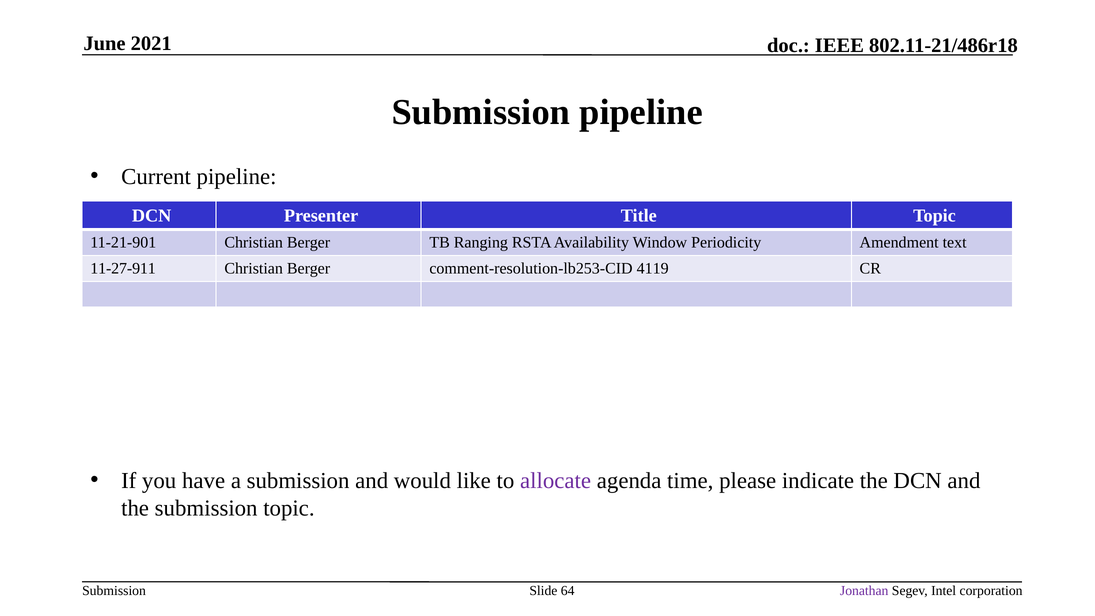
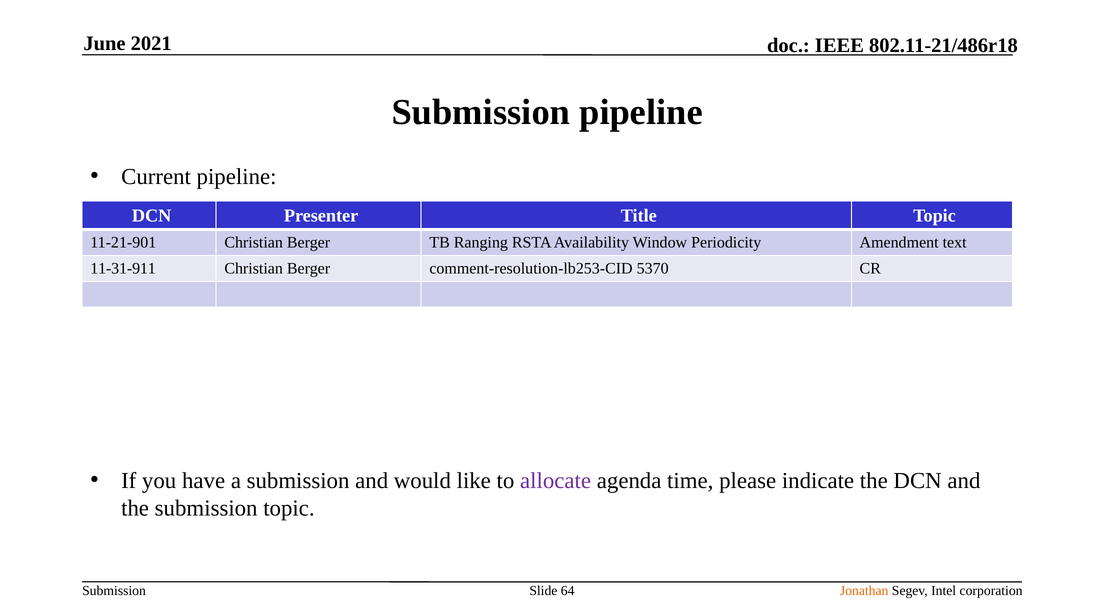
11-27-911: 11-27-911 -> 11-31-911
4119: 4119 -> 5370
Jonathan colour: purple -> orange
